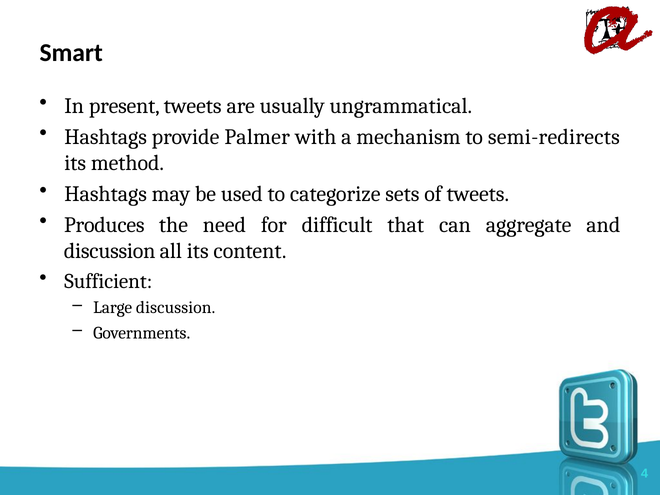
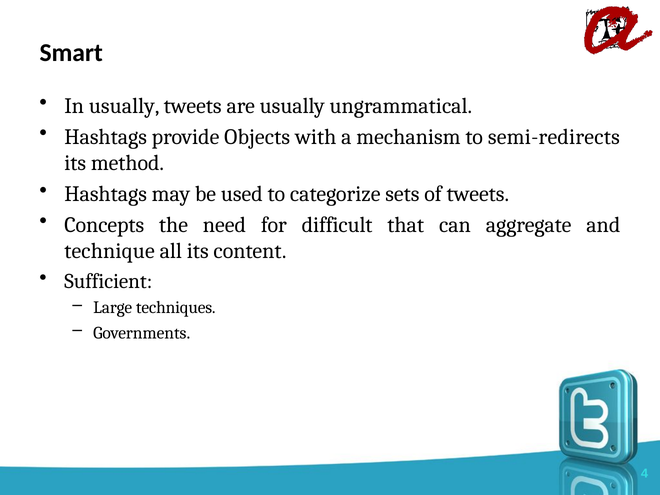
In present: present -> usually
Palmer: Palmer -> Objects
Produces: Produces -> Concepts
discussion at (110, 251): discussion -> technique
Large discussion: discussion -> techniques
